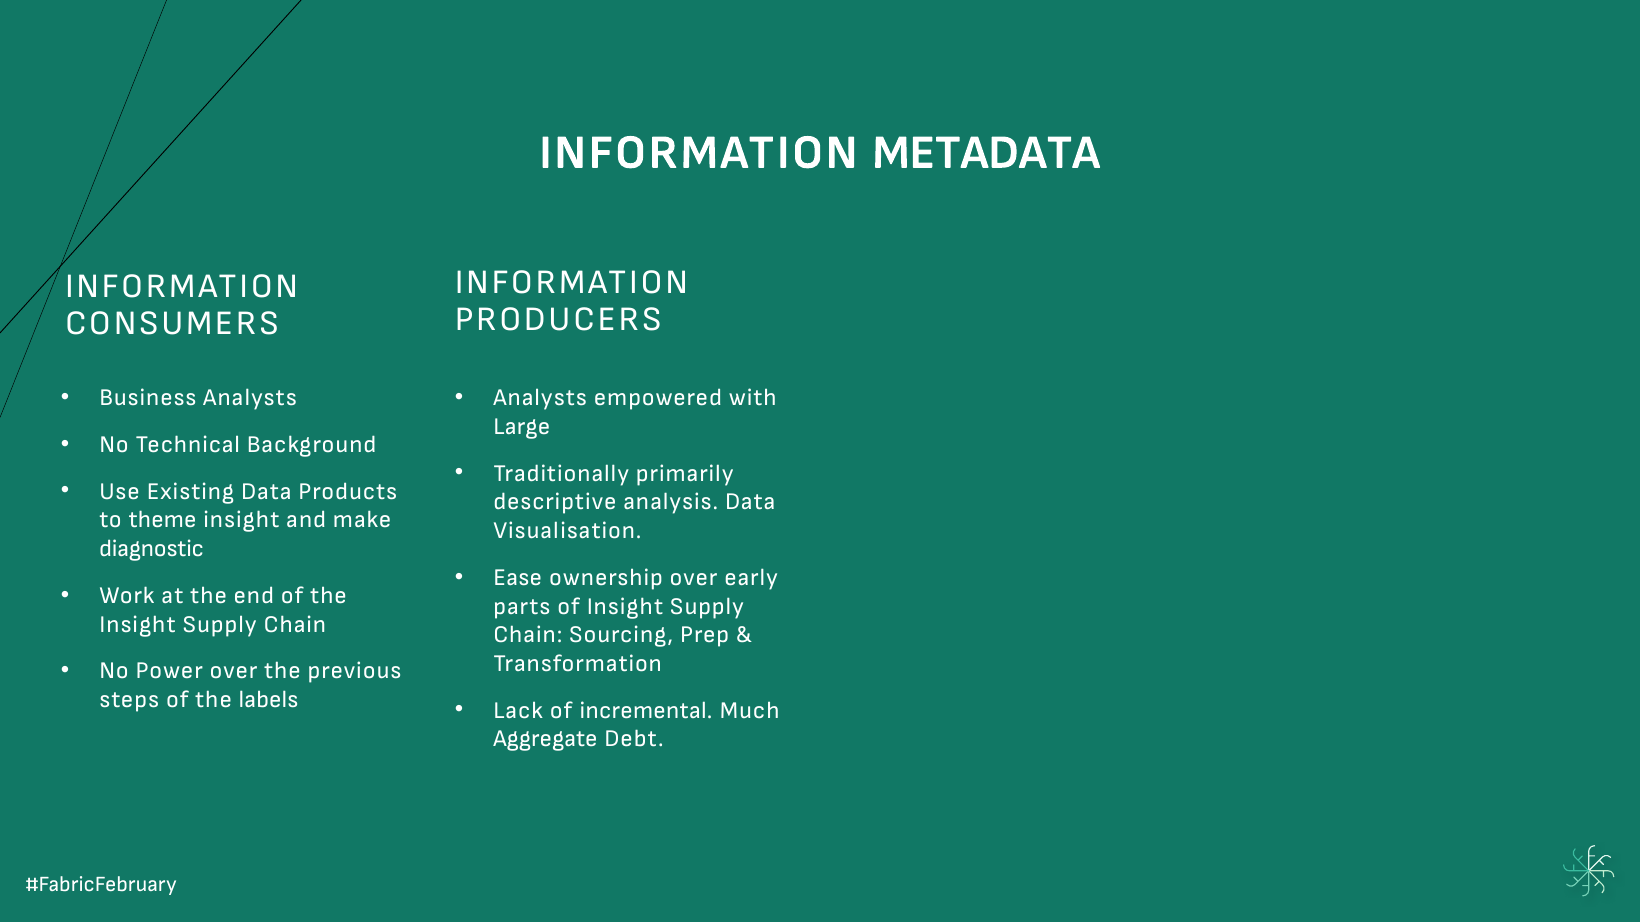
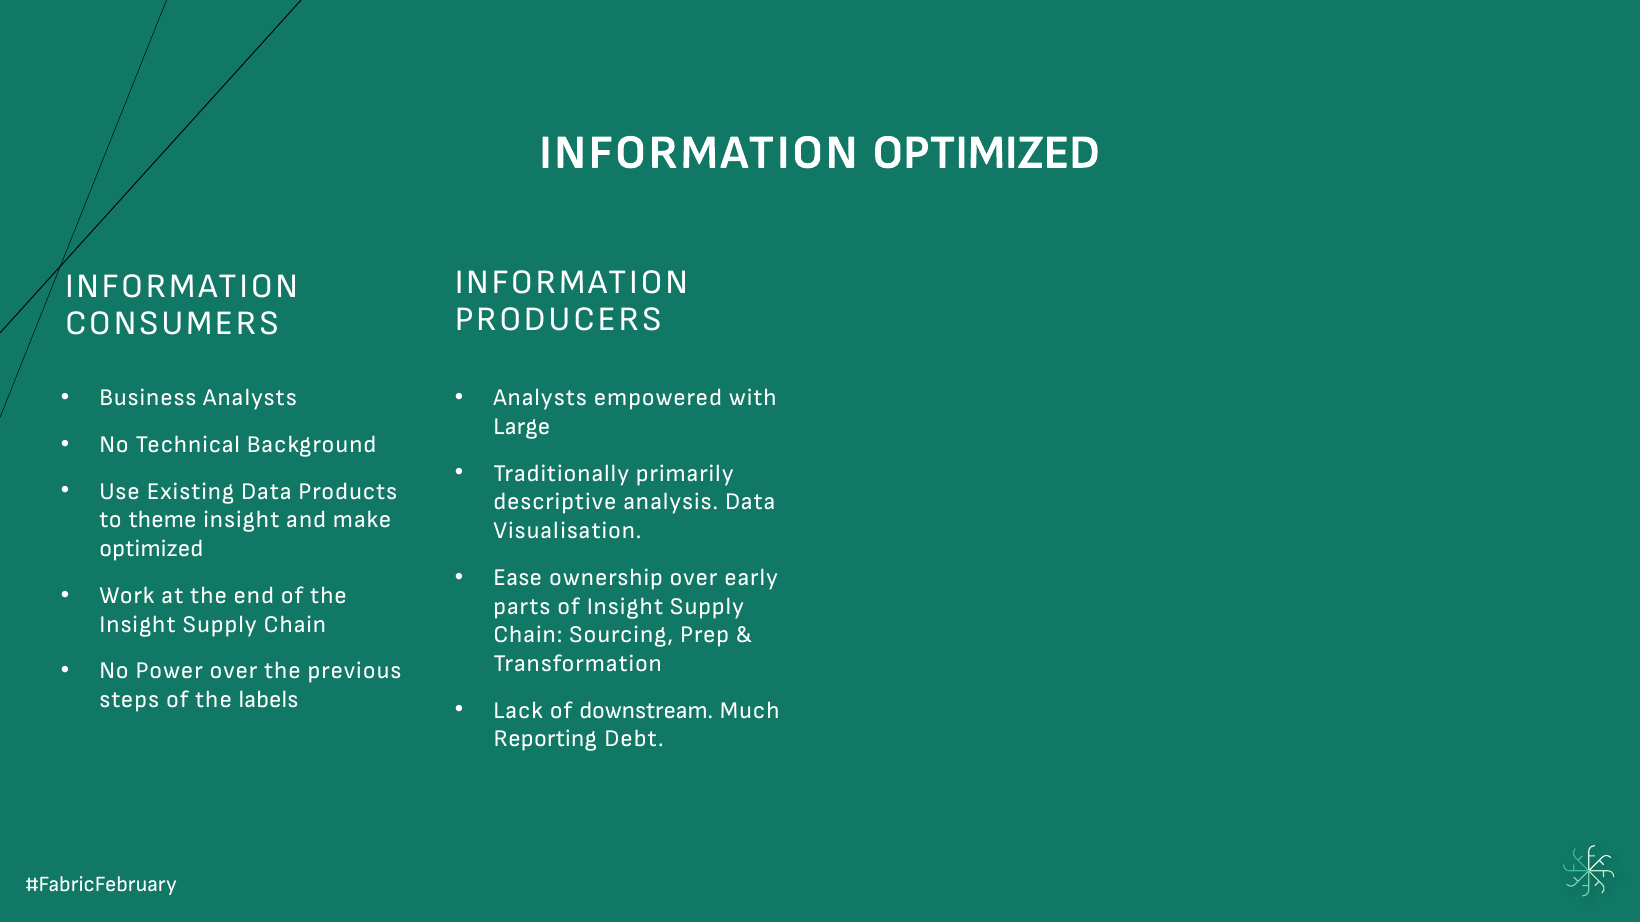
INFORMATION METADATA: METADATA -> OPTIMIZED
diagnostic at (152, 549): diagnostic -> optimized
incremental: incremental -> downstream
Aggregate: Aggregate -> Reporting
